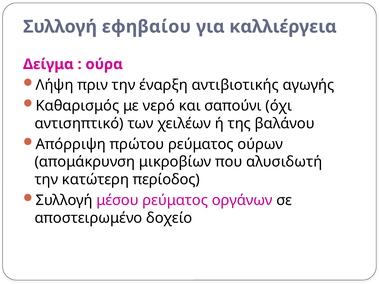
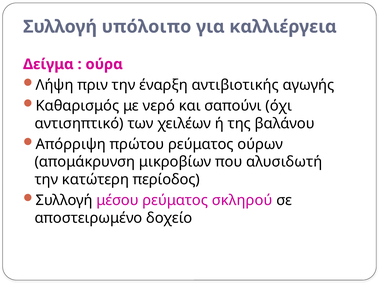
εφηβαίου: εφηβαίου -> υπόλοιπο
οργάνων: οργάνων -> σκληρού
